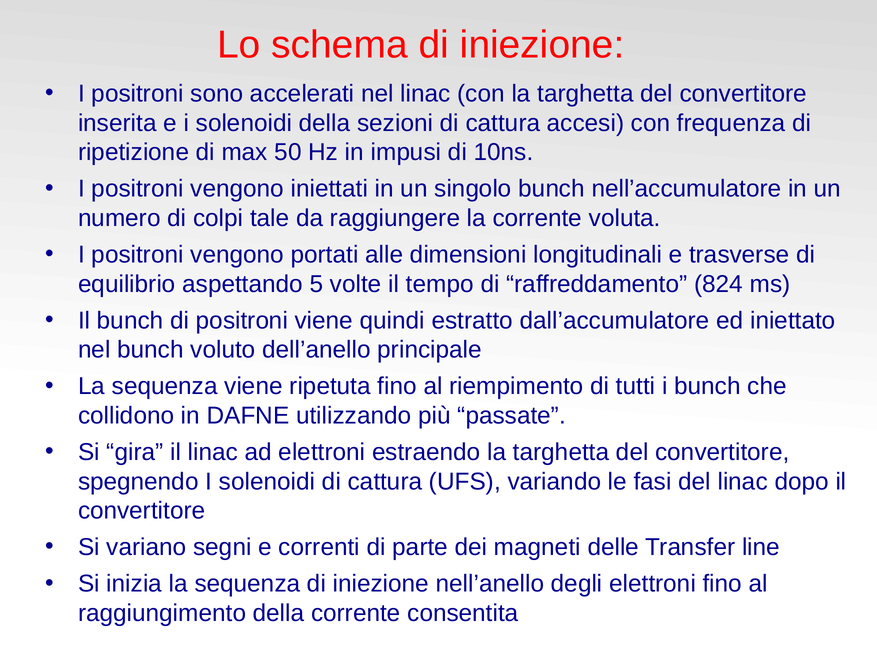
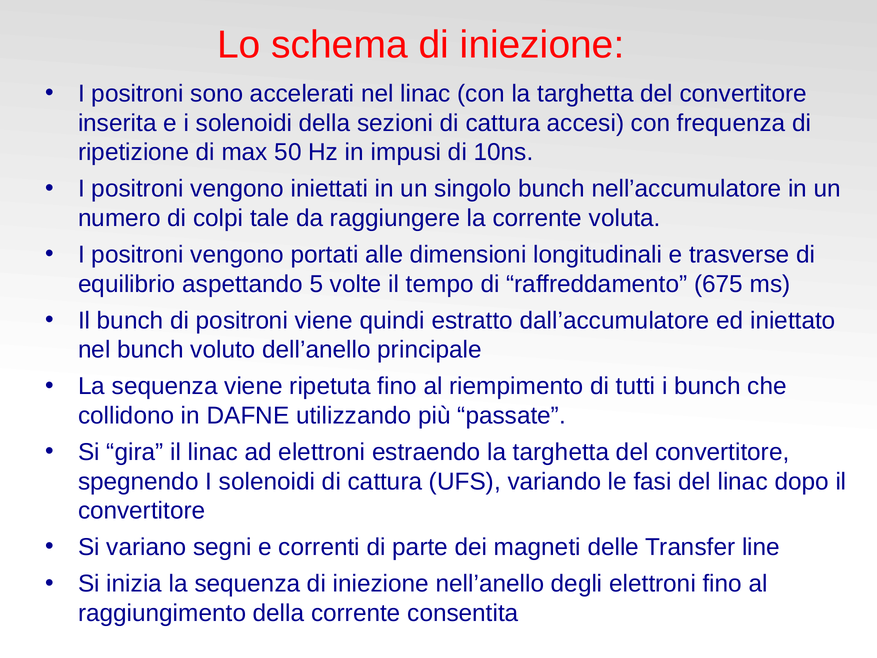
824: 824 -> 675
